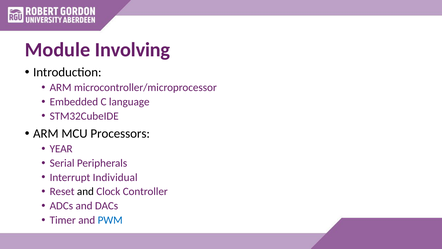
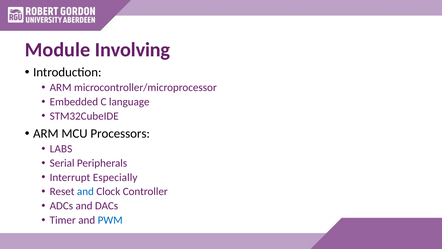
YEAR: YEAR -> LABS
Individual: Individual -> Especially
and at (85, 191) colour: black -> blue
